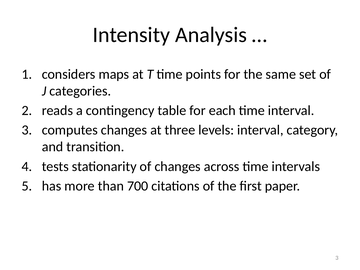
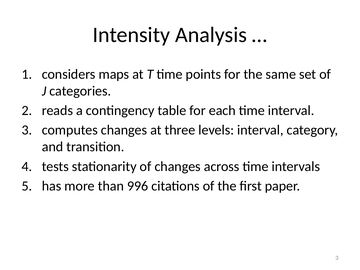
700: 700 -> 996
